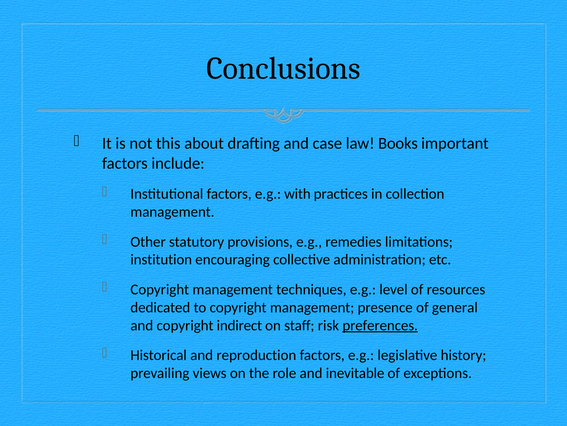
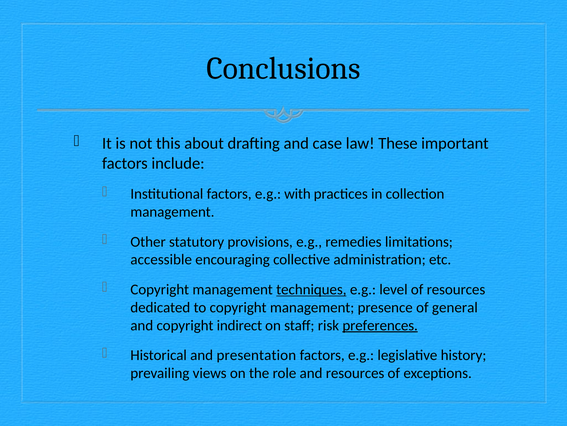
Books: Books -> These
institution: institution -> accessible
techniques underline: none -> present
reproduction: reproduction -> presentation
and inevitable: inevitable -> resources
